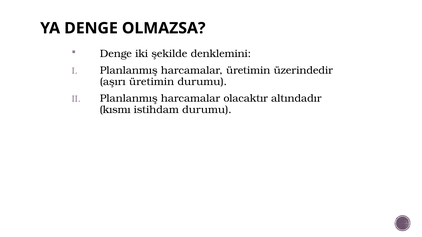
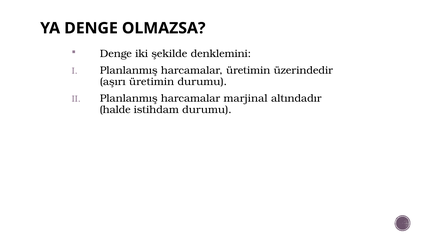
olacaktır: olacaktır -> marjinal
kısmı: kısmı -> halde
